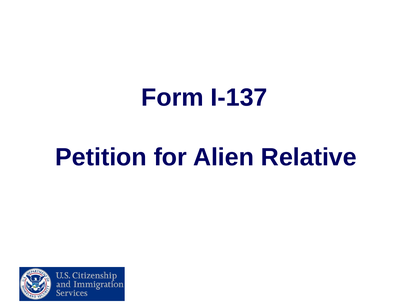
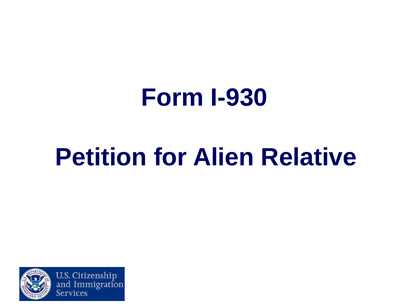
I-137: I-137 -> I-930
